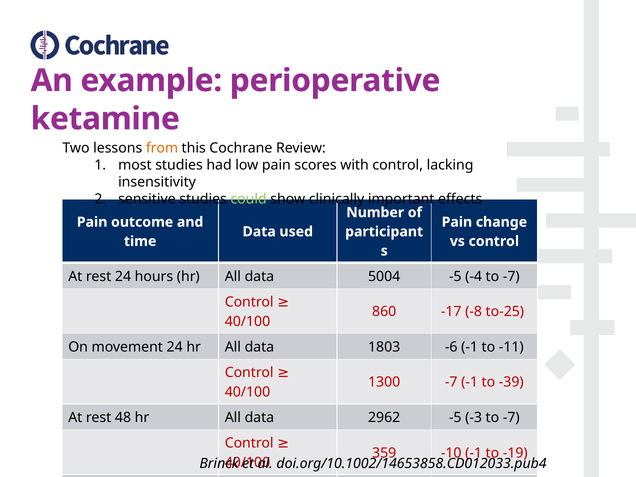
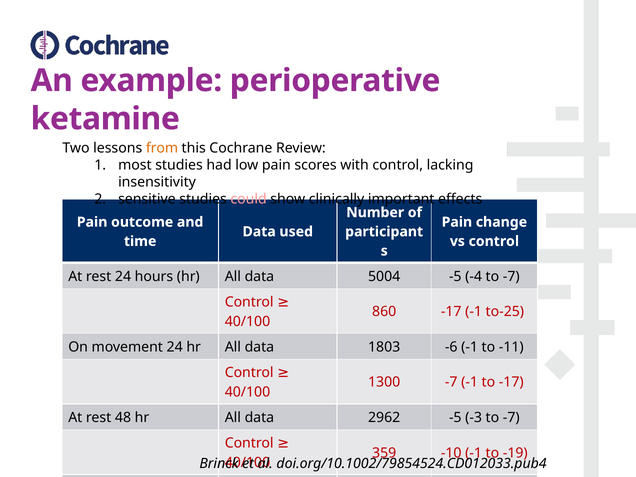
could colour: light green -> pink
-17 -8: -8 -> -1
to -39: -39 -> -17
doi.org/10.1002/14653858.CD012033.pub4: doi.org/10.1002/14653858.CD012033.pub4 -> doi.org/10.1002/79854524.CD012033.pub4
